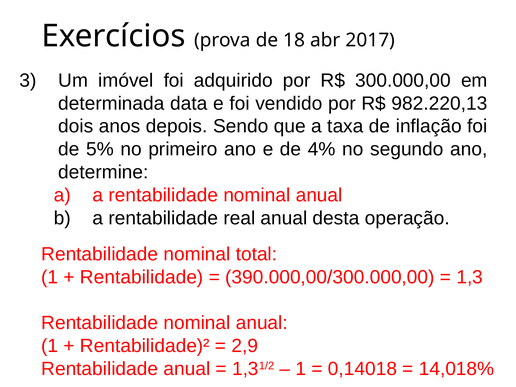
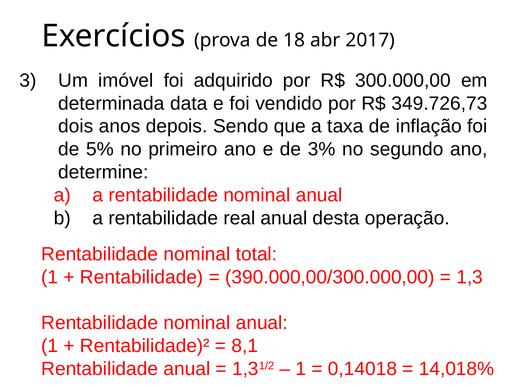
982.220,13: 982.220,13 -> 349.726,73
4%: 4% -> 3%
2,9: 2,9 -> 8,1
